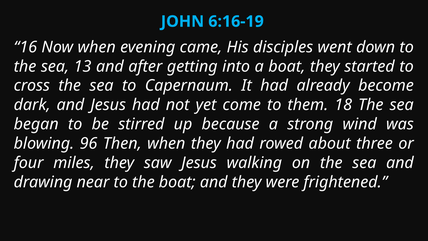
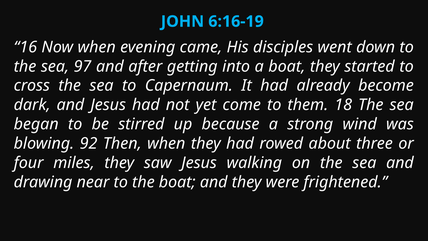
13: 13 -> 97
96: 96 -> 92
